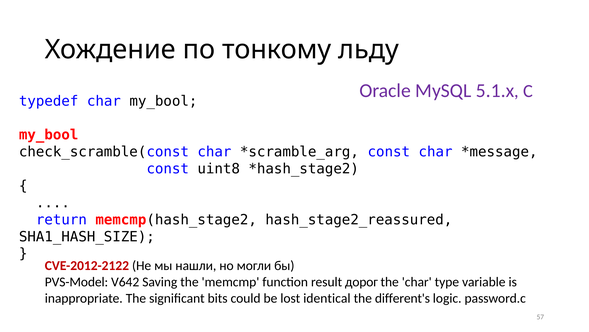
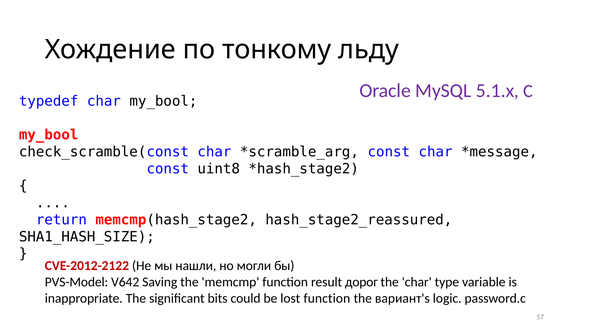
lost identical: identical -> function
different's: different's -> вариант's
